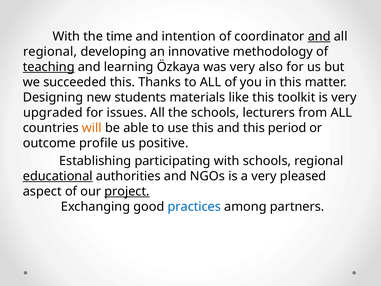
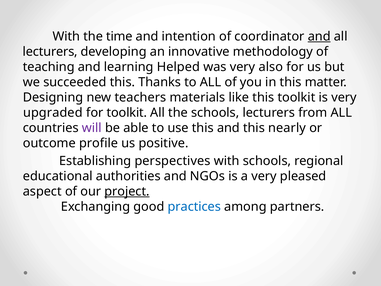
regional at (50, 52): regional -> lecturers
teaching underline: present -> none
Özkaya: Özkaya -> Helped
students: students -> teachers
for issues: issues -> toolkit
will colour: orange -> purple
period: period -> nearly
participating: participating -> perspectives
educational underline: present -> none
